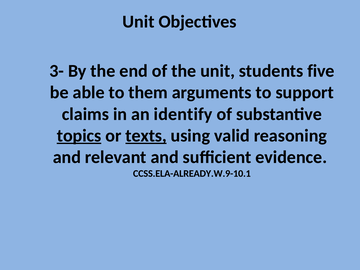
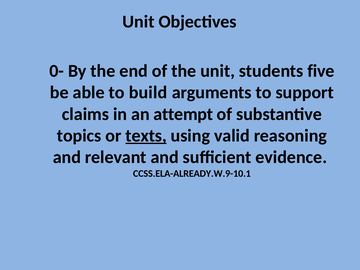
3-: 3- -> 0-
them: them -> build
identify: identify -> attempt
topics underline: present -> none
